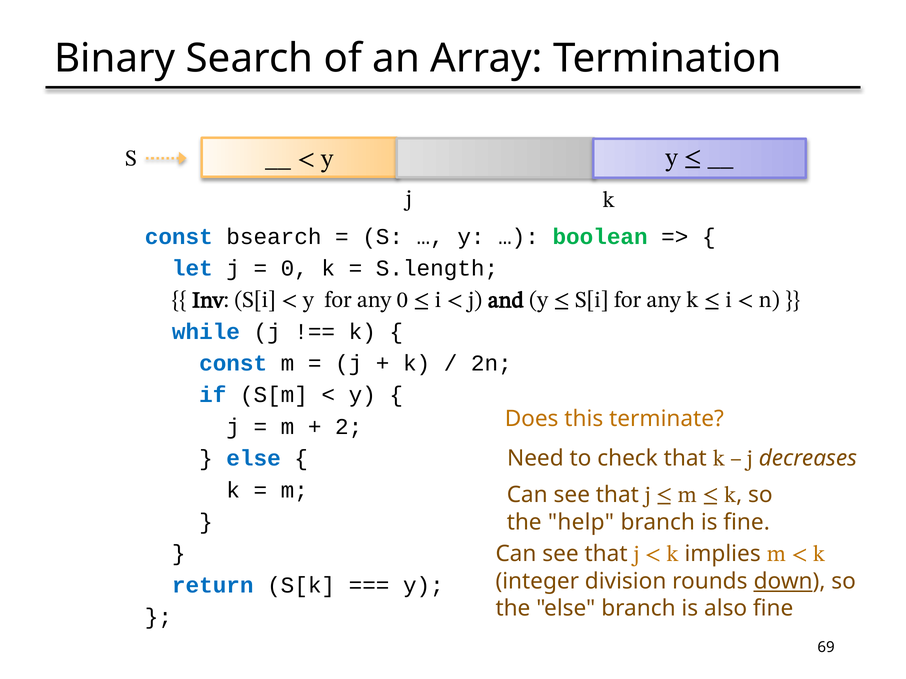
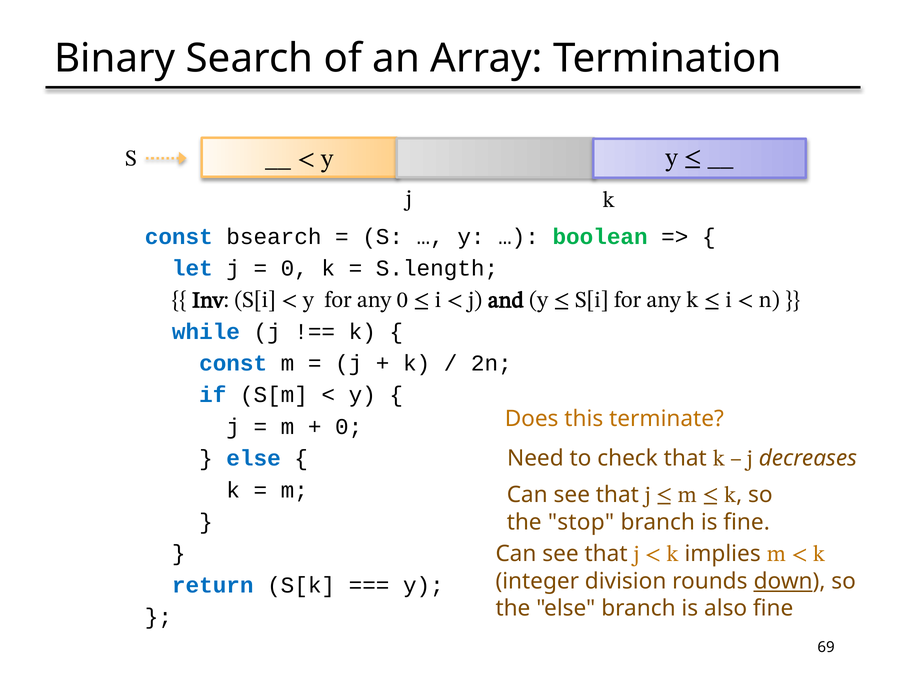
2 at (349, 427): 2 -> 0
help: help -> stop
